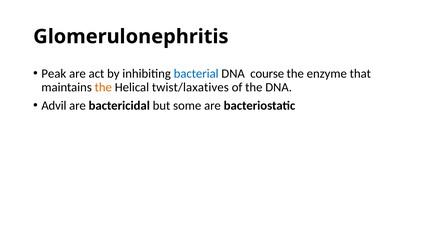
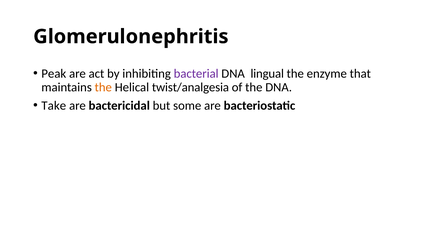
bacterial colour: blue -> purple
course: course -> lingual
twist/laxatives: twist/laxatives -> twist/analgesia
Advil: Advil -> Take
